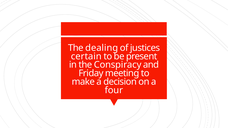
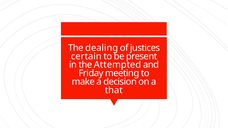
Conspiracy: Conspiracy -> Attempted
four: four -> that
